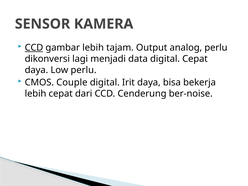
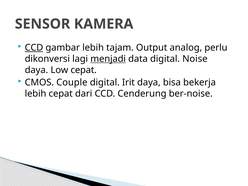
menjadi underline: none -> present
digital Cepat: Cepat -> Noise
Low perlu: perlu -> cepat
